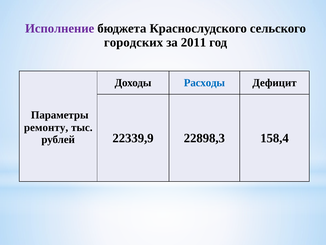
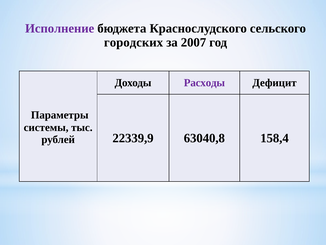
2011: 2011 -> 2007
Расходы colour: blue -> purple
ремонту: ремонту -> системы
22898,3: 22898,3 -> 63040,8
